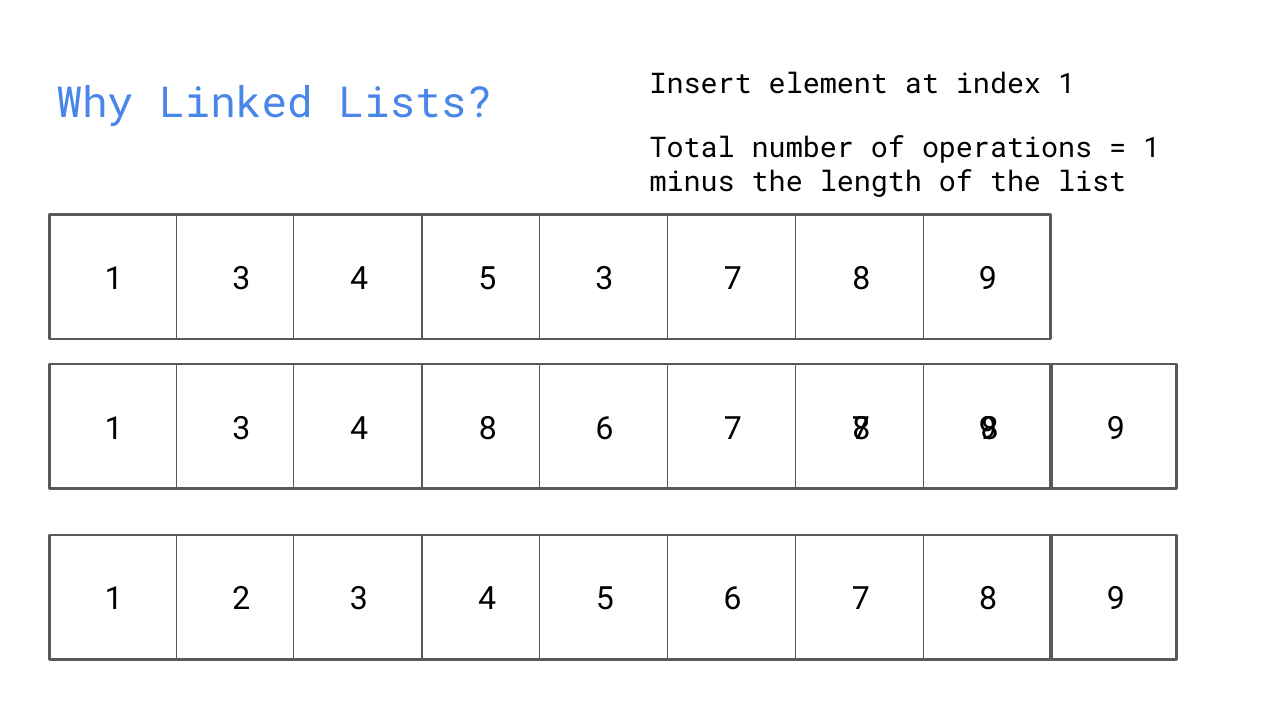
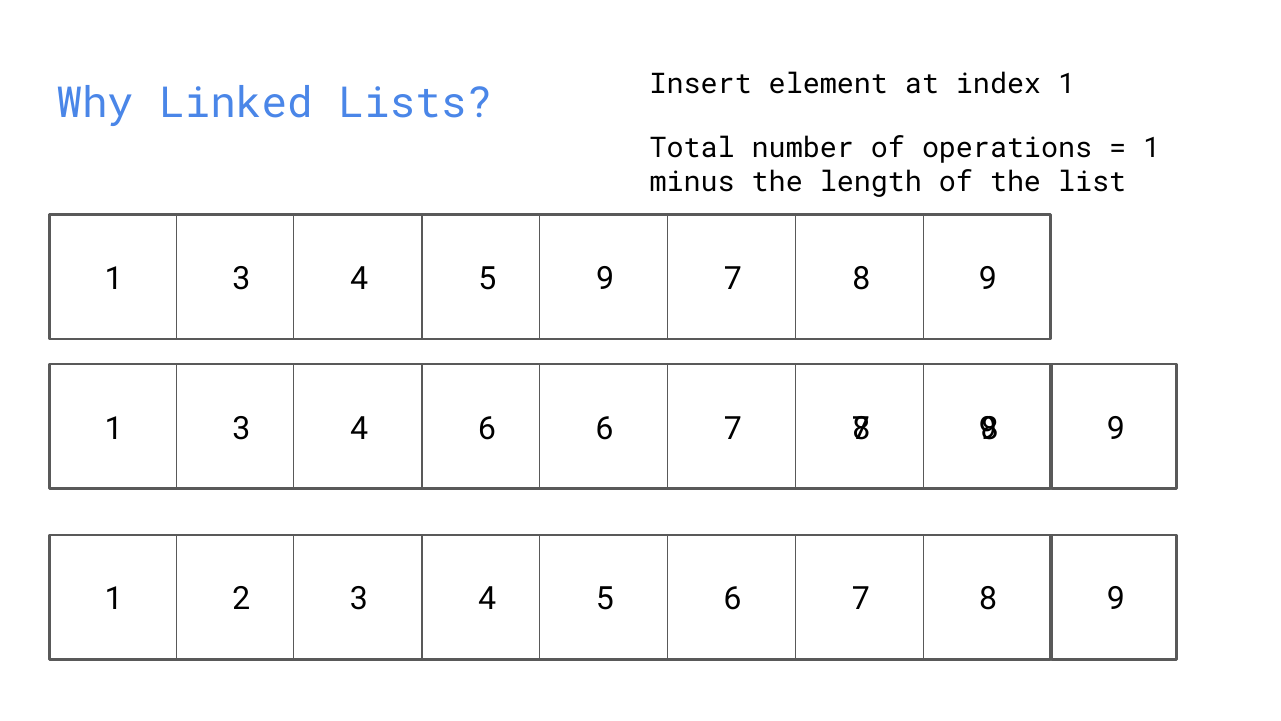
5 3: 3 -> 9
4 8: 8 -> 6
